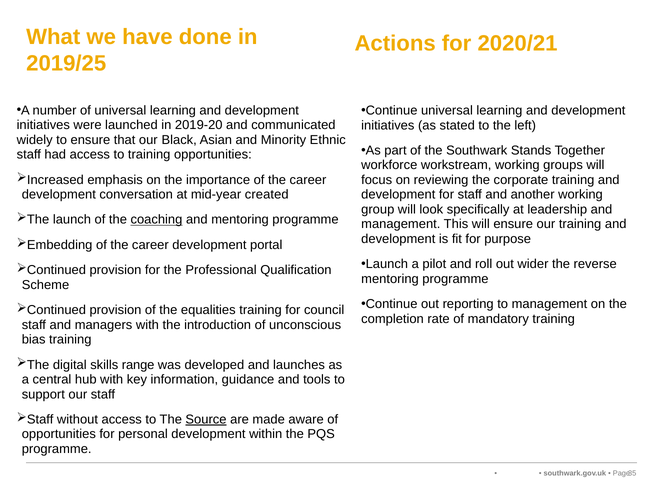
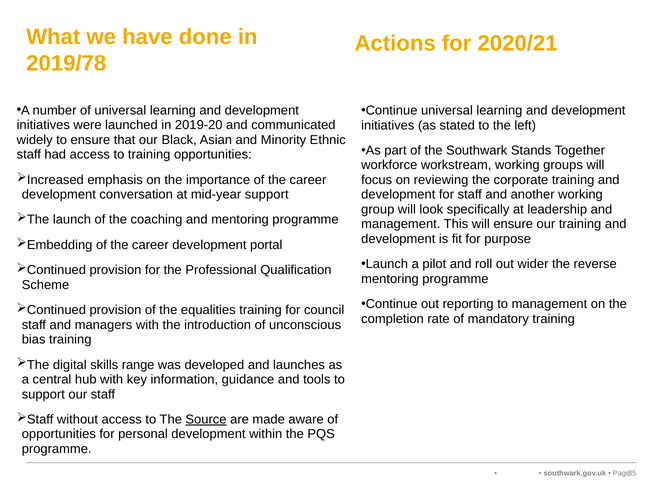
2019/25: 2019/25 -> 2019/78
mid-year created: created -> support
coaching underline: present -> none
